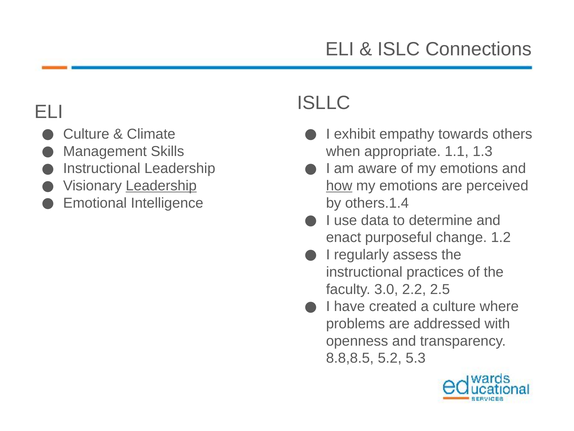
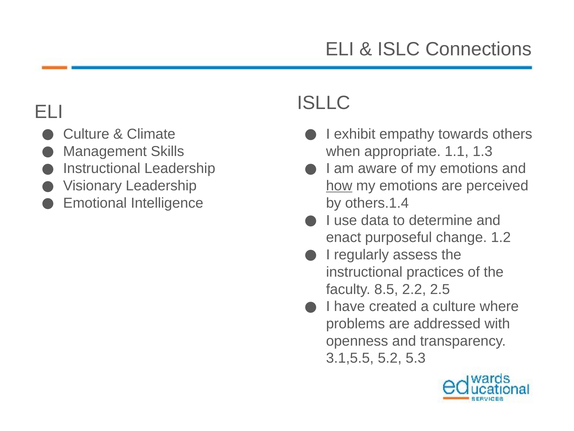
Leadership at (161, 186) underline: present -> none
3.0: 3.0 -> 8.5
8.8,8.5: 8.8,8.5 -> 3.1,5.5
